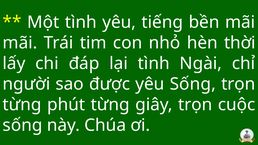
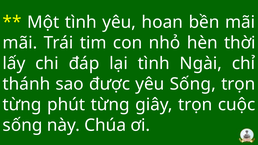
tiếng: tiếng -> hoan
người: người -> thánh
